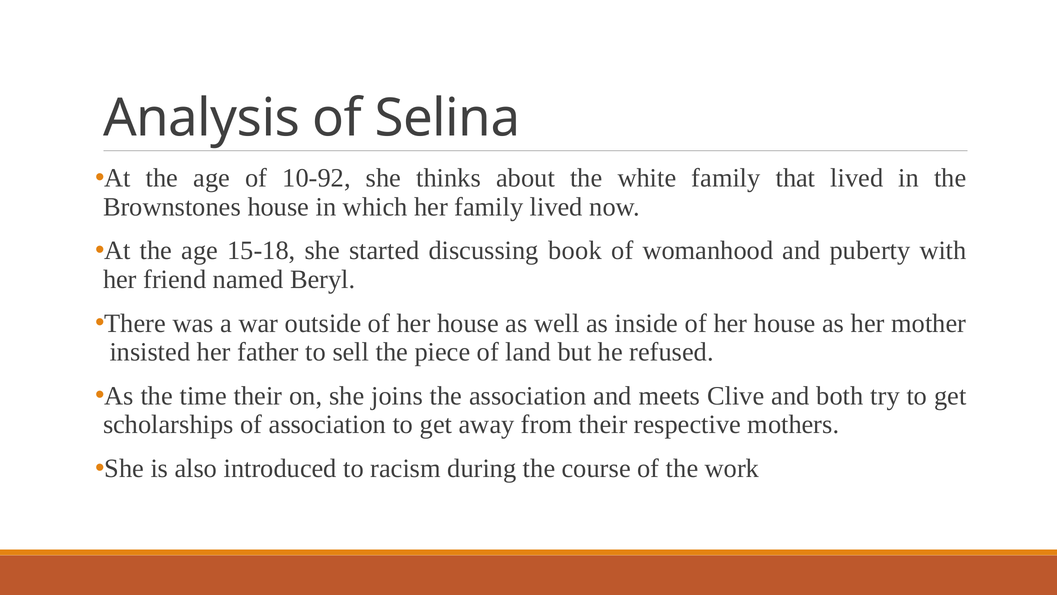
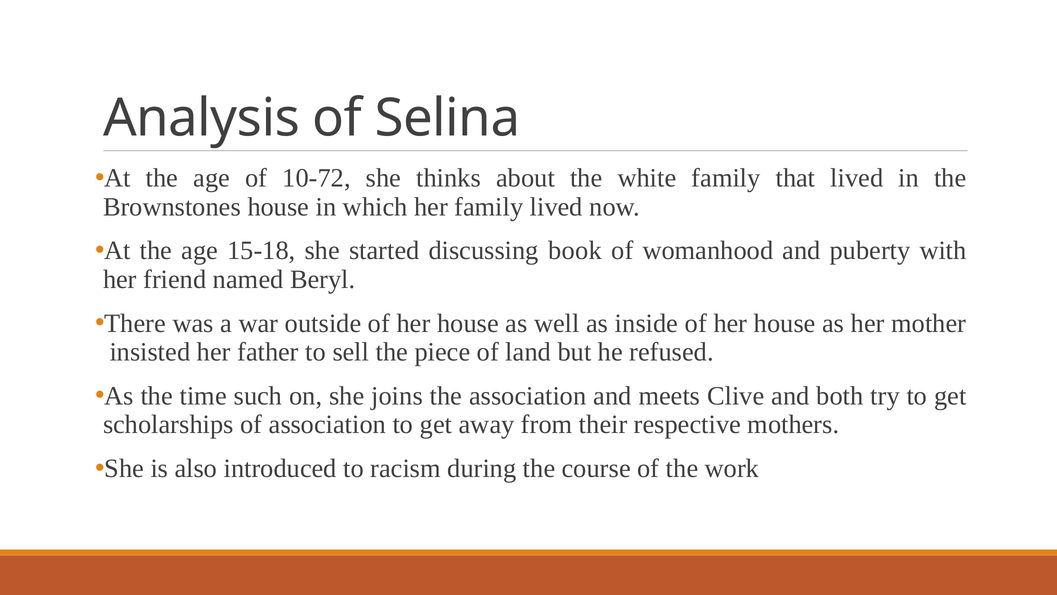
10-92: 10-92 -> 10-72
time their: their -> such
